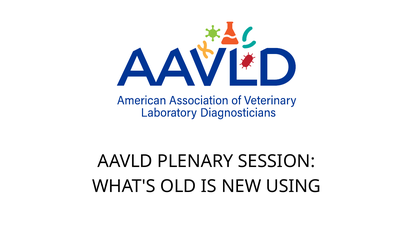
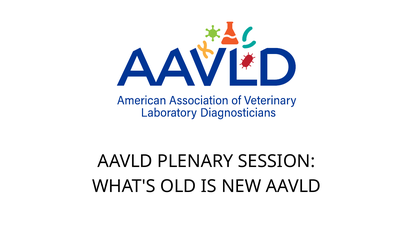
NEW USING: USING -> AAVLD
